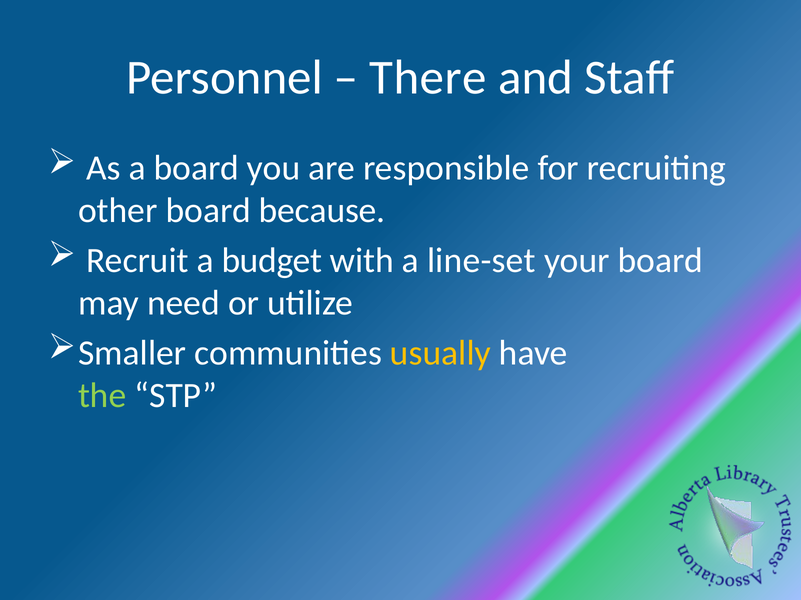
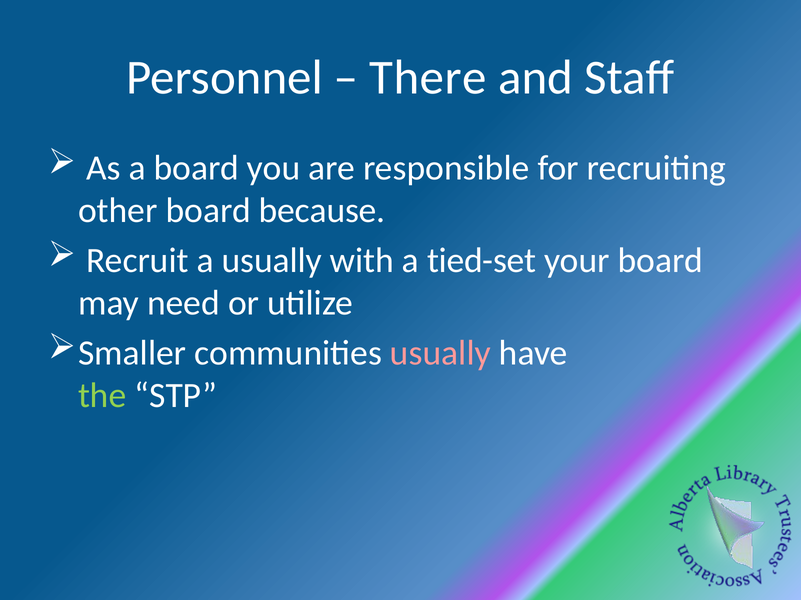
a budget: budget -> usually
line-set: line-set -> tied-set
usually at (440, 353) colour: yellow -> pink
